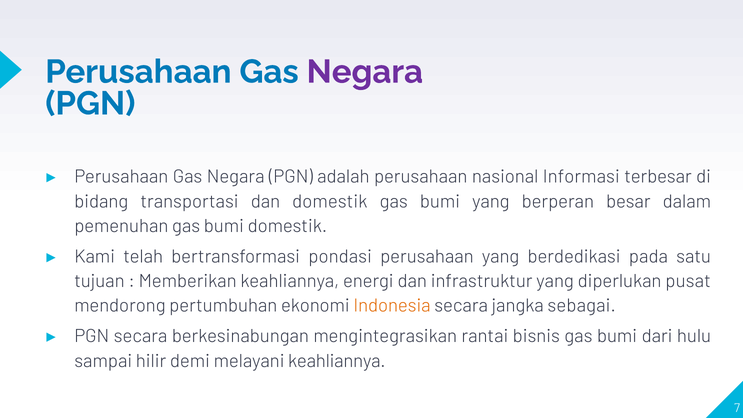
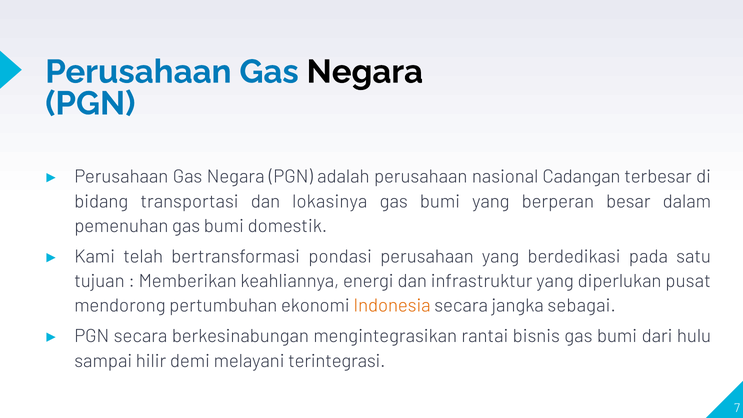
Negara at (365, 72) colour: purple -> black
Informasi: Informasi -> Cadangan
dan domestik: domestik -> lokasinya
melayani keahliannya: keahliannya -> terintegrasi
